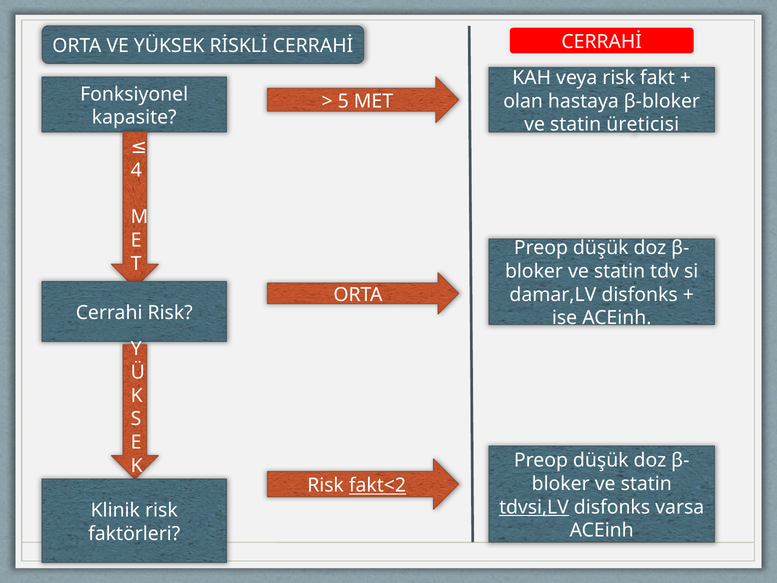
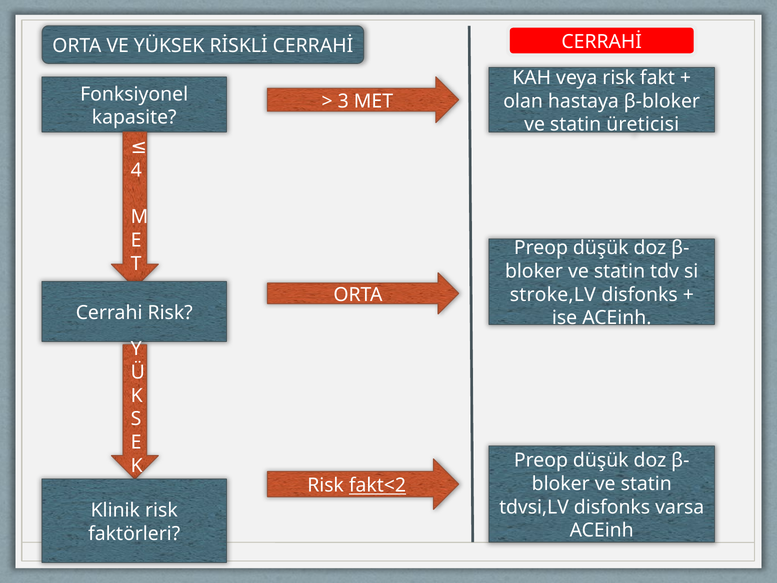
5: 5 -> 3
damar,LV: damar,LV -> stroke,LV
tdvsi,LV underline: present -> none
